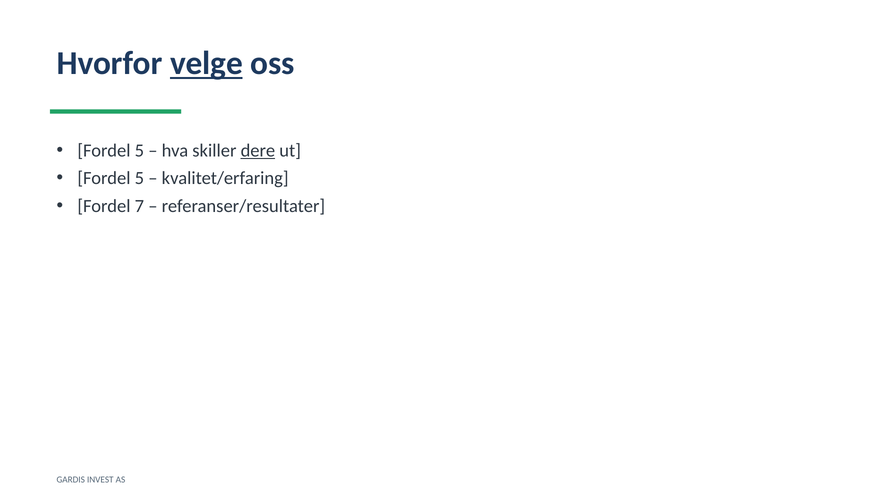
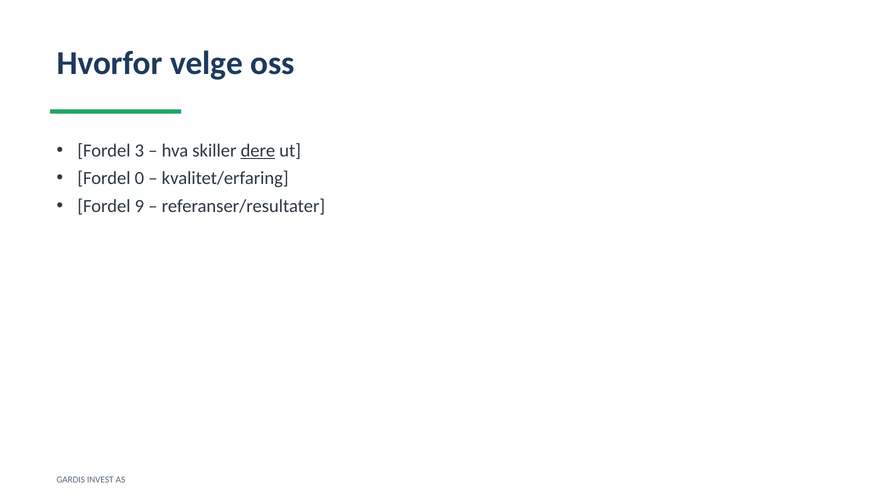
velge underline: present -> none
5 at (139, 151): 5 -> 3
5 at (139, 178): 5 -> 0
7: 7 -> 9
